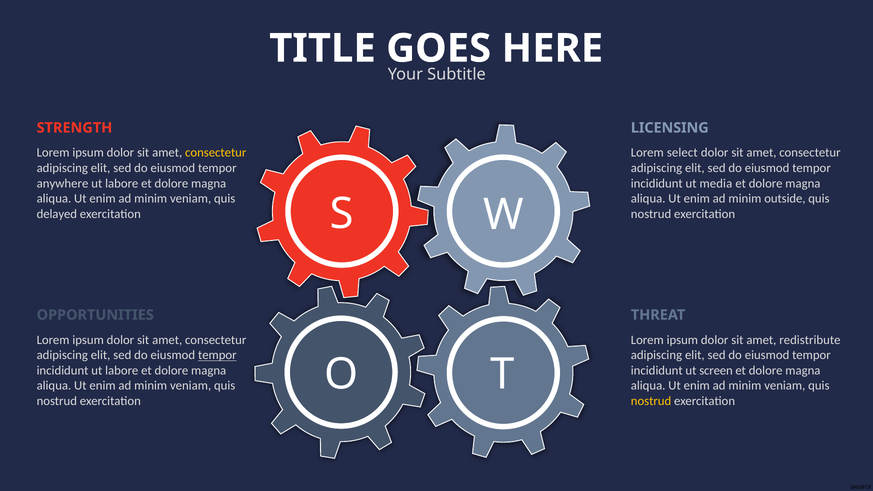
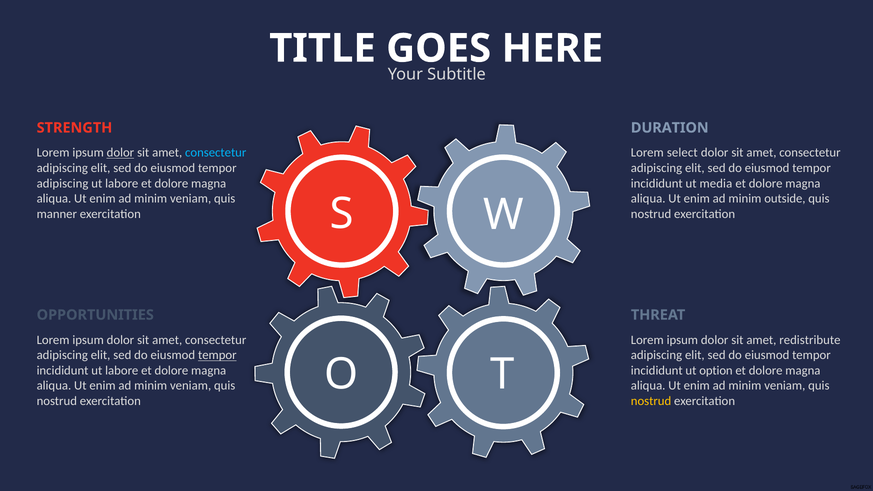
LICENSING: LICENSING -> DURATION
dolor at (120, 153) underline: none -> present
consectetur at (216, 153) colour: yellow -> light blue
anywhere at (63, 183): anywhere -> adipiscing
delayed: delayed -> manner
screen: screen -> option
